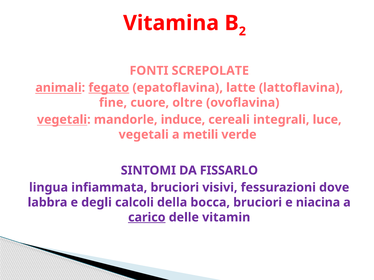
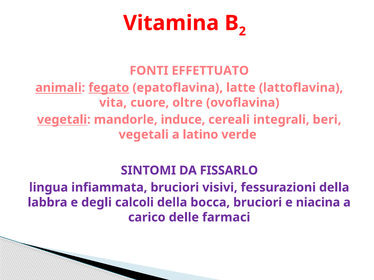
SCREPOLATE: SCREPOLATE -> EFFETTUATO
fine: fine -> vita
luce: luce -> beri
metili: metili -> latino
fessurazioni dove: dove -> della
carico underline: present -> none
vitamin: vitamin -> farmaci
